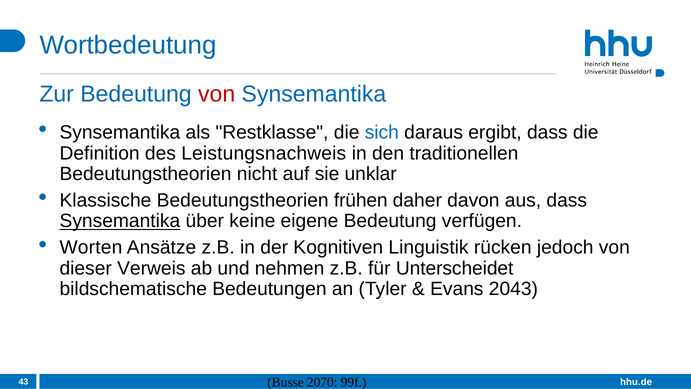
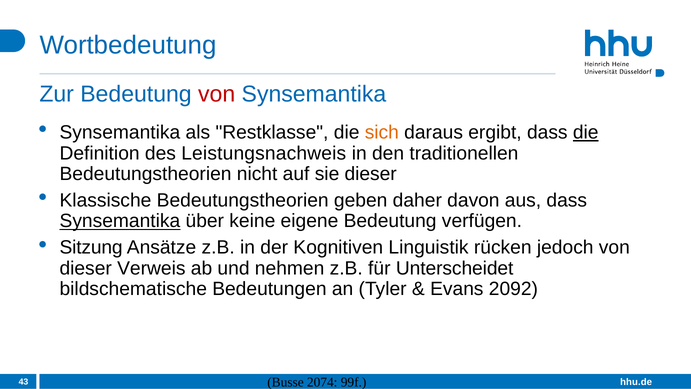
sich colour: blue -> orange
die at (586, 133) underline: none -> present
sie unklar: unklar -> dieser
frühen: frühen -> geben
Worten: Worten -> Sitzung
2043: 2043 -> 2092
2070: 2070 -> 2074
